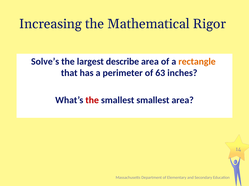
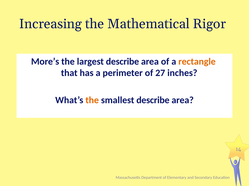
Solve’s: Solve’s -> More’s
63: 63 -> 27
the at (92, 100) colour: red -> orange
smallest smallest: smallest -> describe
